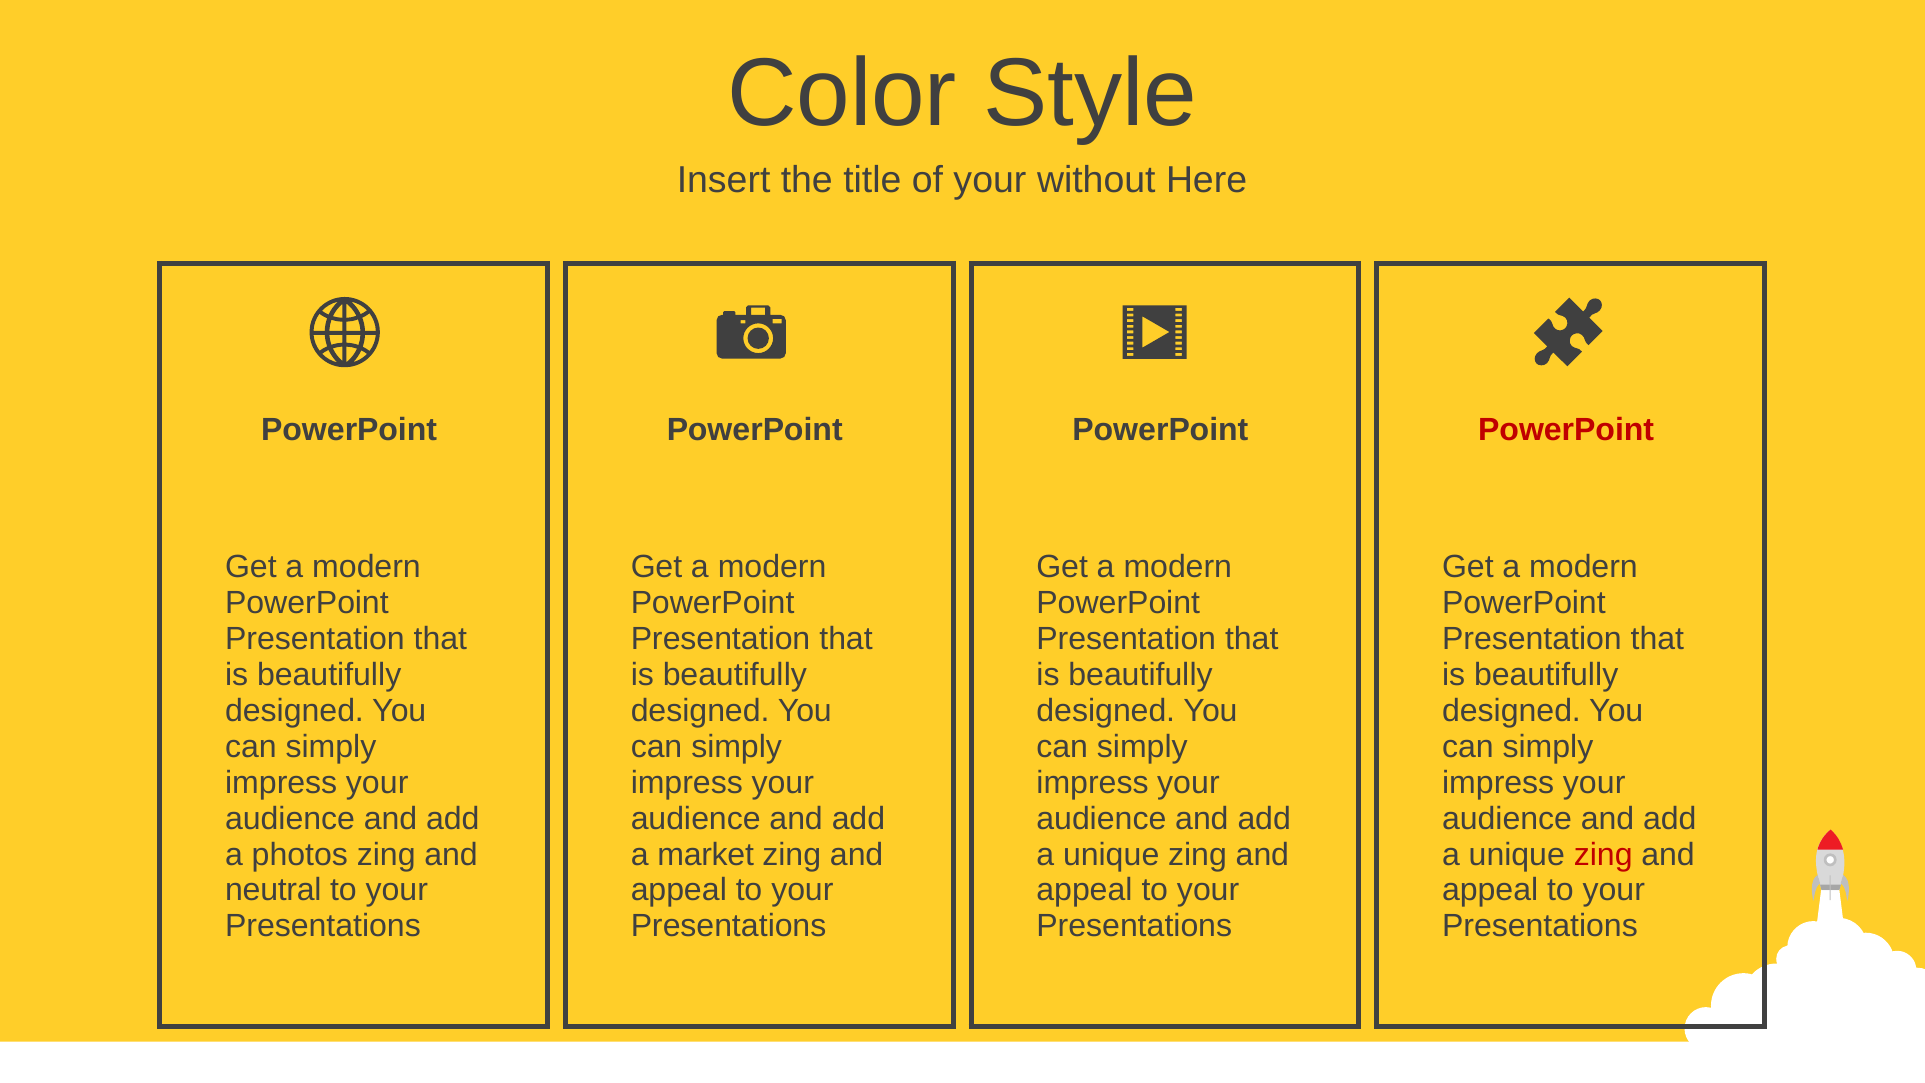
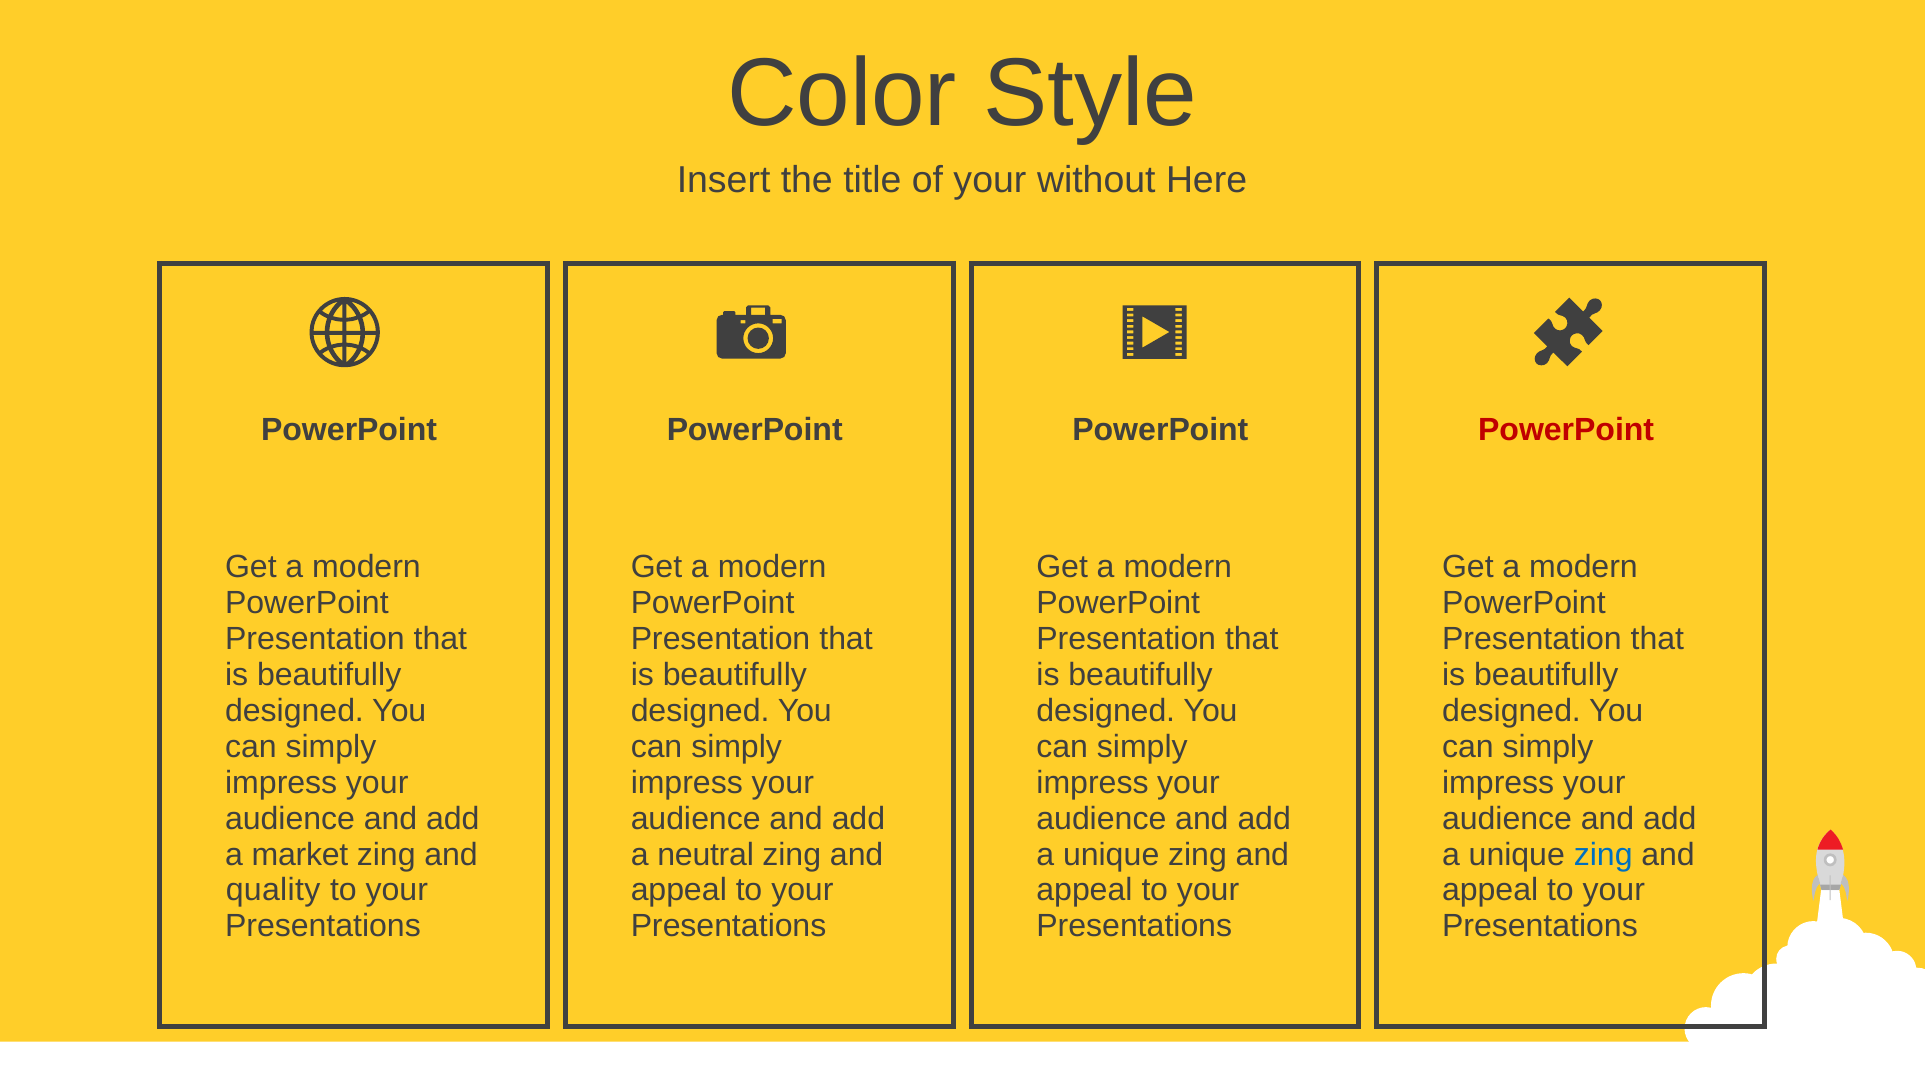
photos: photos -> market
market: market -> neutral
zing at (1603, 854) colour: red -> blue
neutral: neutral -> quality
